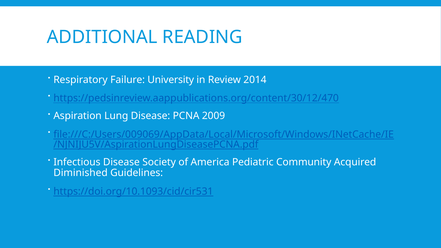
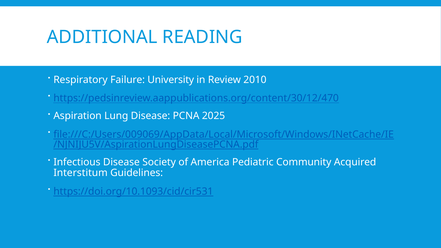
2014: 2014 -> 2010
2009: 2009 -> 2025
Diminished: Diminished -> Interstitum
